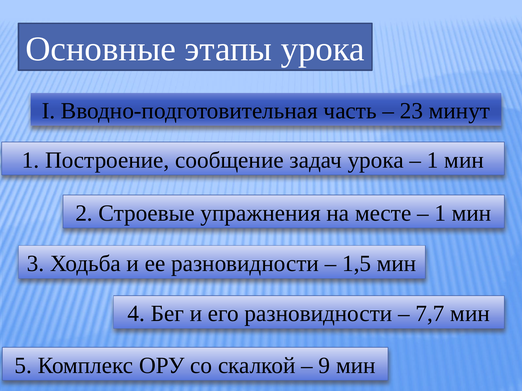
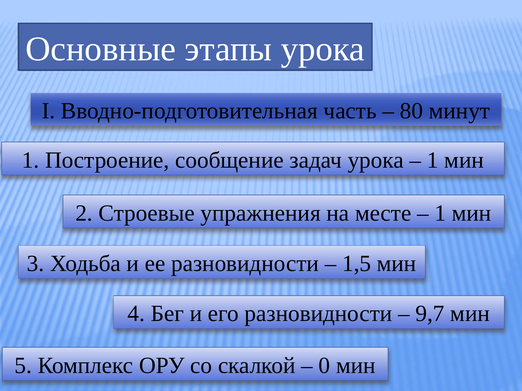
23: 23 -> 80
7,7: 7,7 -> 9,7
9: 9 -> 0
